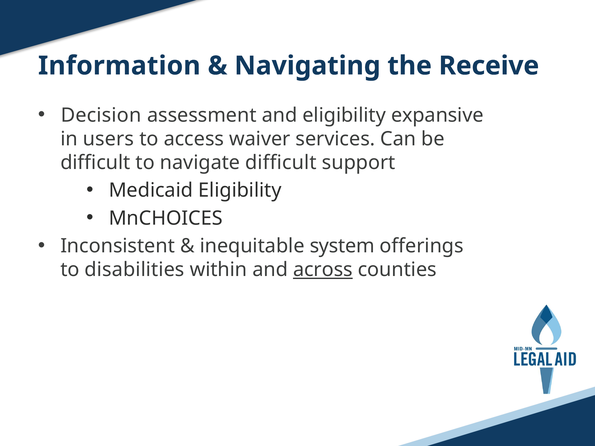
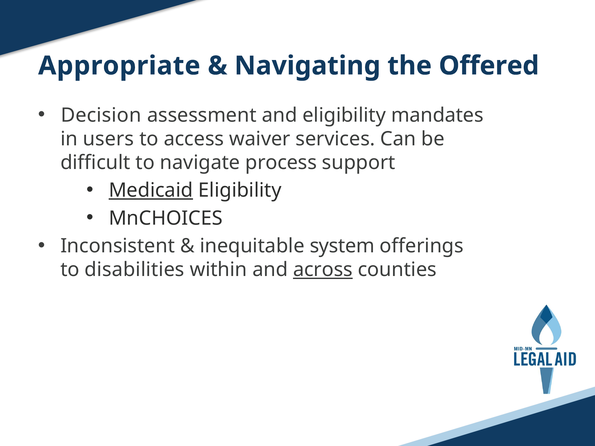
Information: Information -> Appropriate
Receive: Receive -> Offered
expansive: expansive -> mandates
navigate difficult: difficult -> process
Medicaid underline: none -> present
